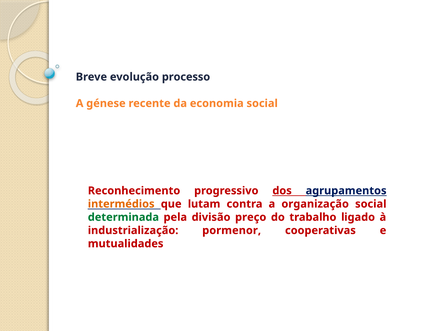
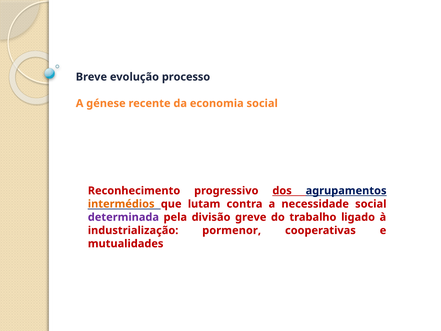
organização: organização -> necessidade
determinada colour: green -> purple
preço: preço -> greve
